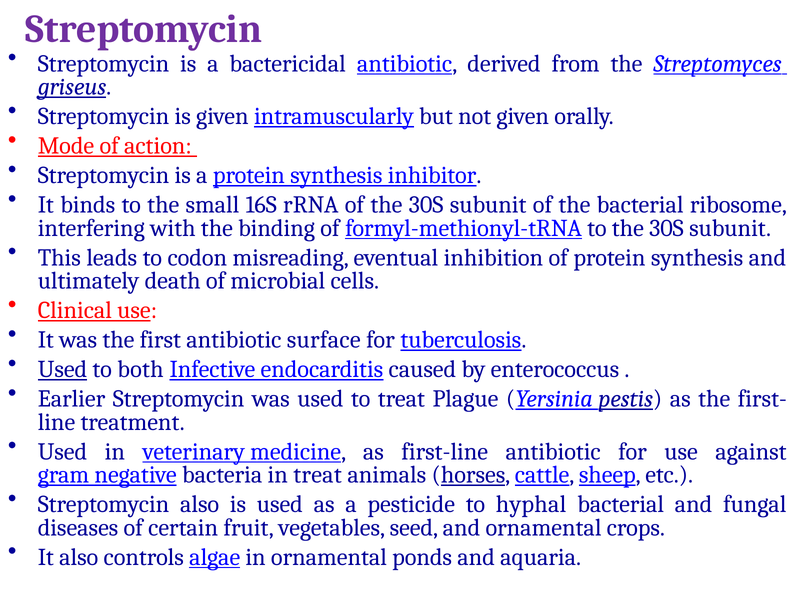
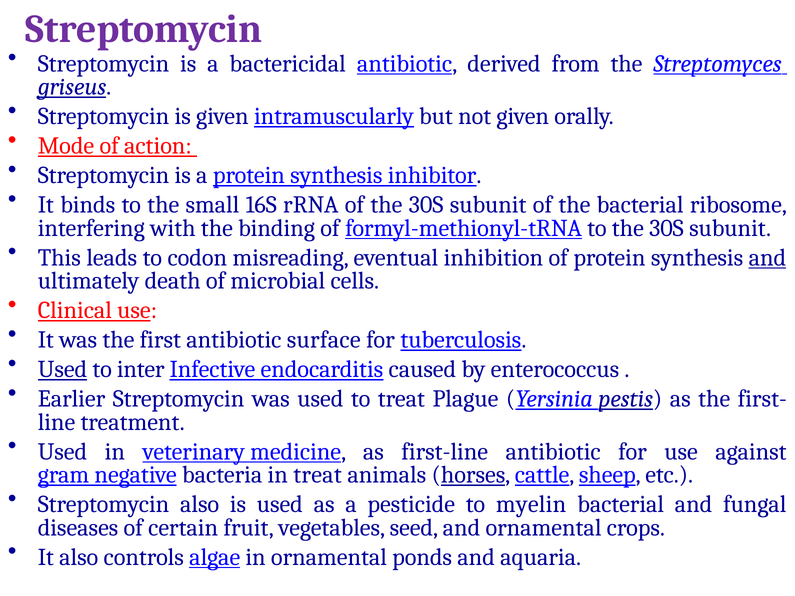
and at (767, 258) underline: none -> present
both: both -> inter
hyphal: hyphal -> myelin
